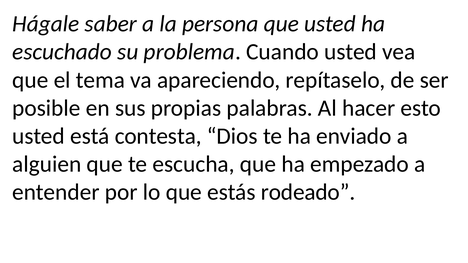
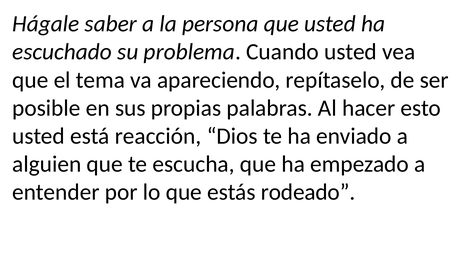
contesta: contesta -> reacción
